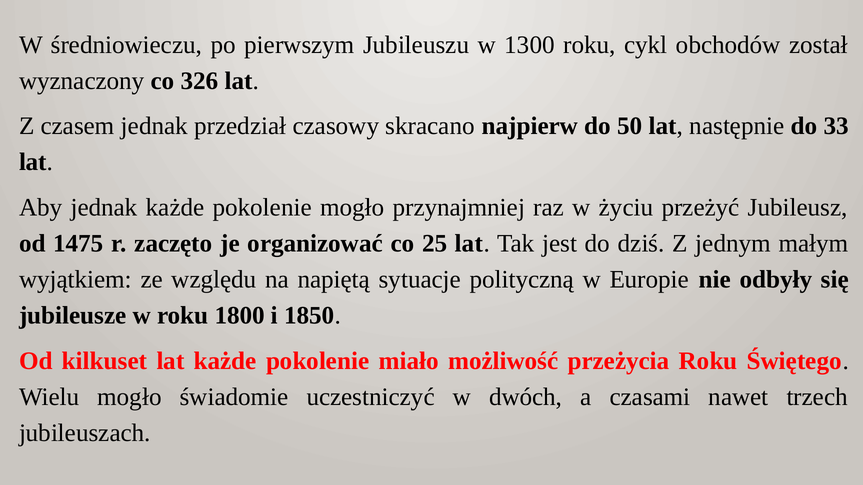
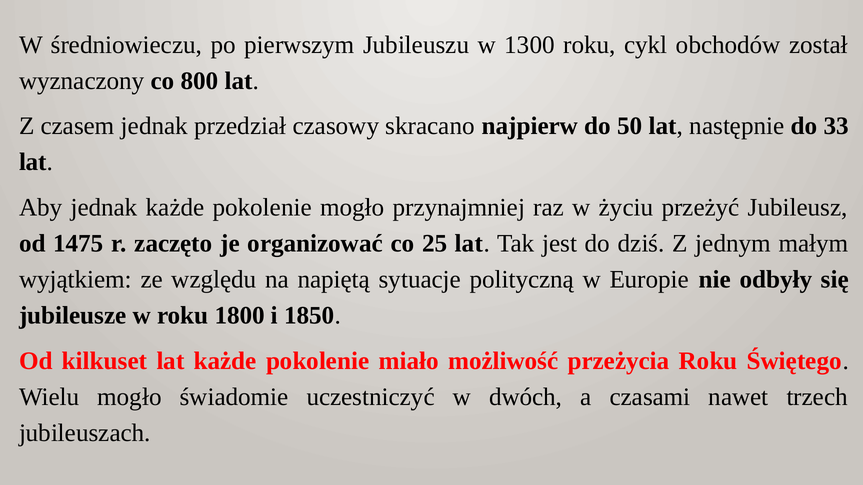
326: 326 -> 800
